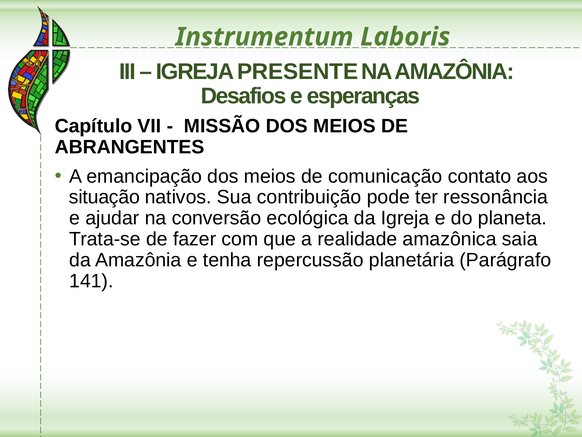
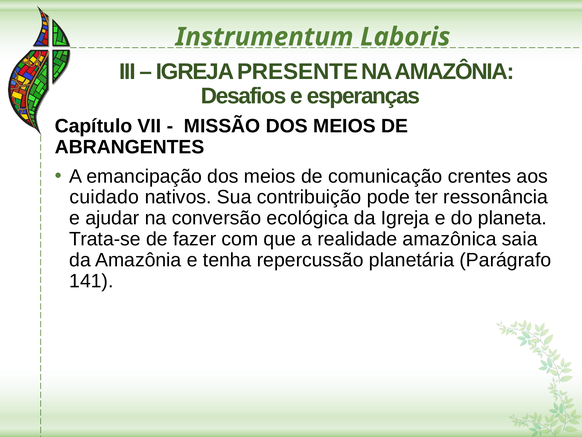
contato: contato -> crentes
situação: situação -> cuidado
